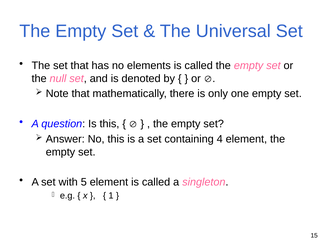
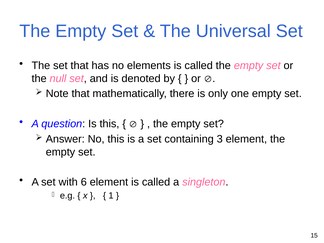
4: 4 -> 3
5: 5 -> 6
